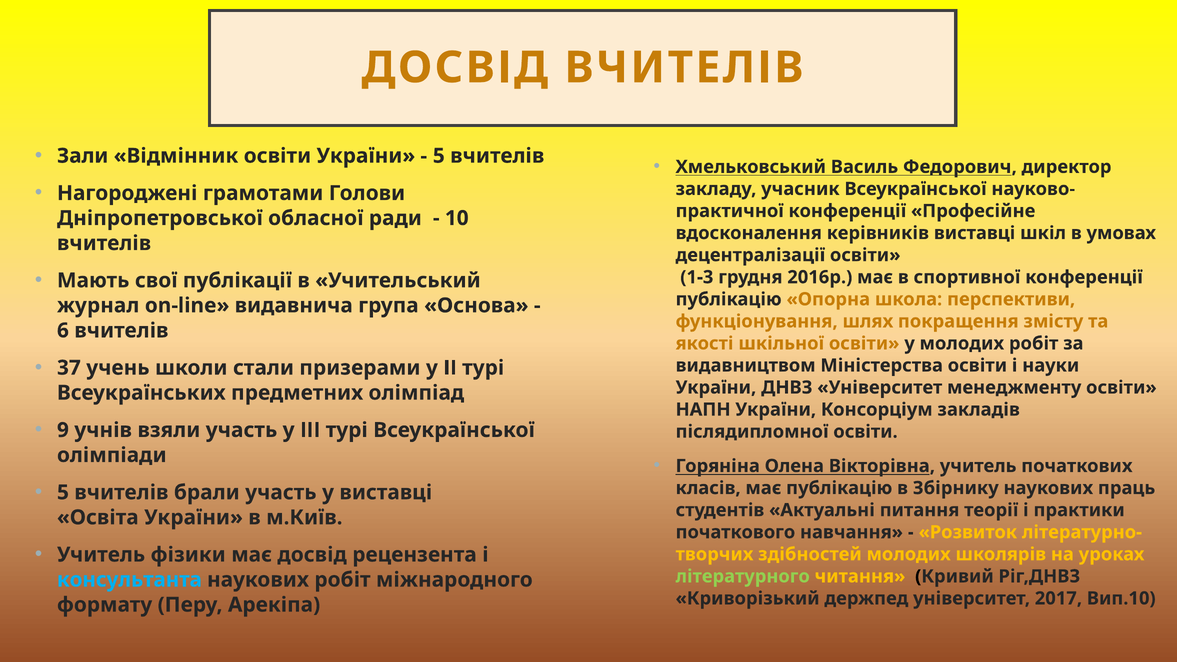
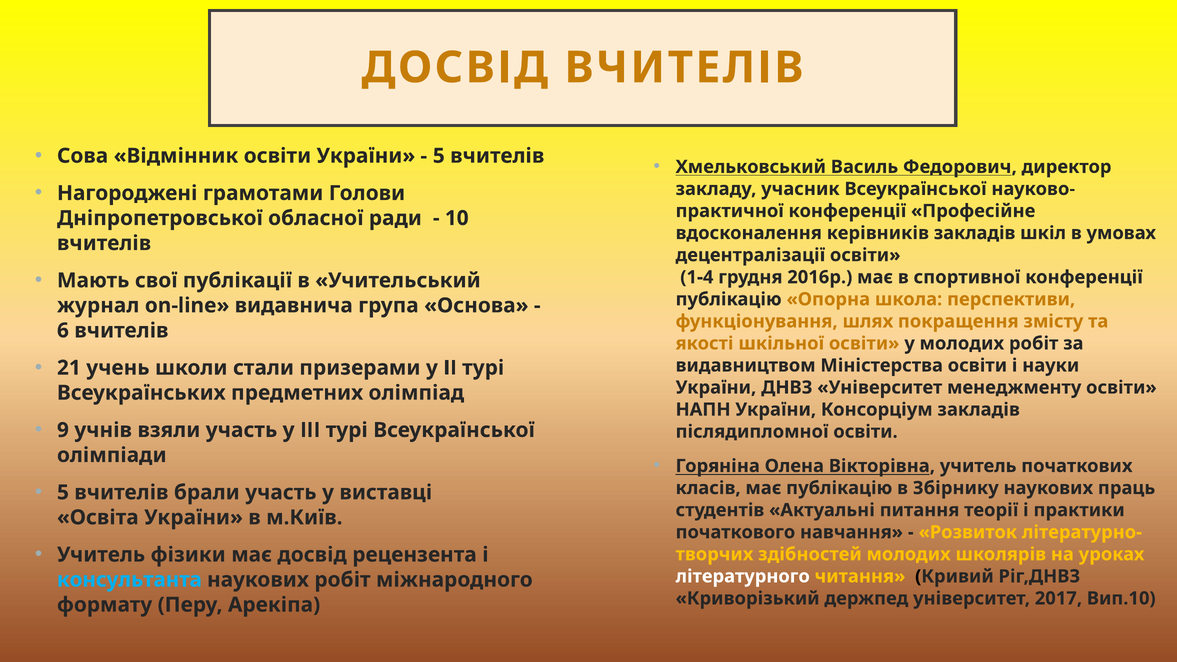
Зали: Зали -> Сова
керівників виставці: виставці -> закладів
1-3: 1-3 -> 1-4
37: 37 -> 21
літературного colour: light green -> white
